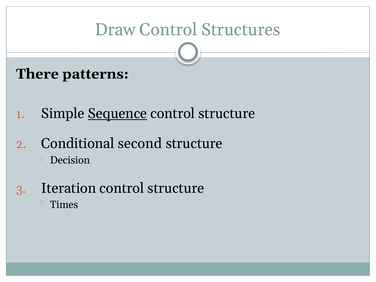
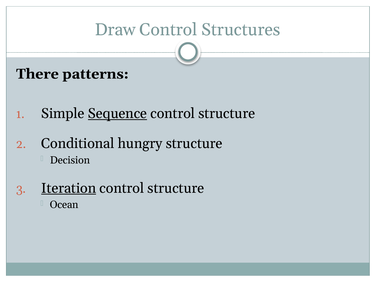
second: second -> hungry
Iteration underline: none -> present
Times: Times -> Ocean
